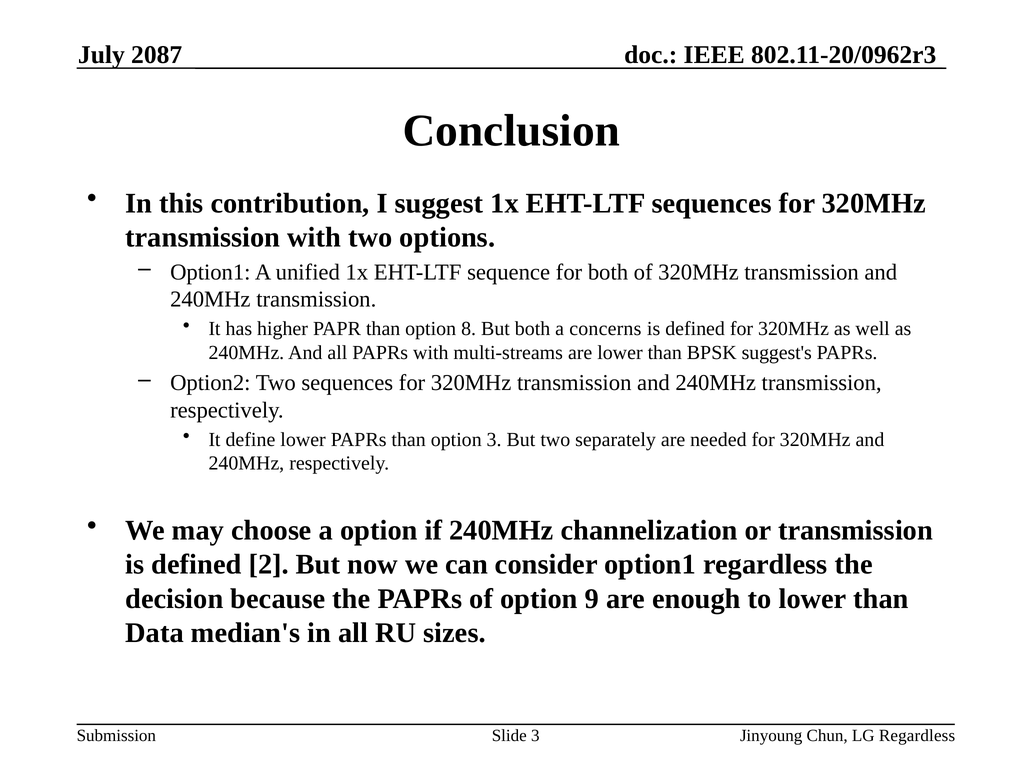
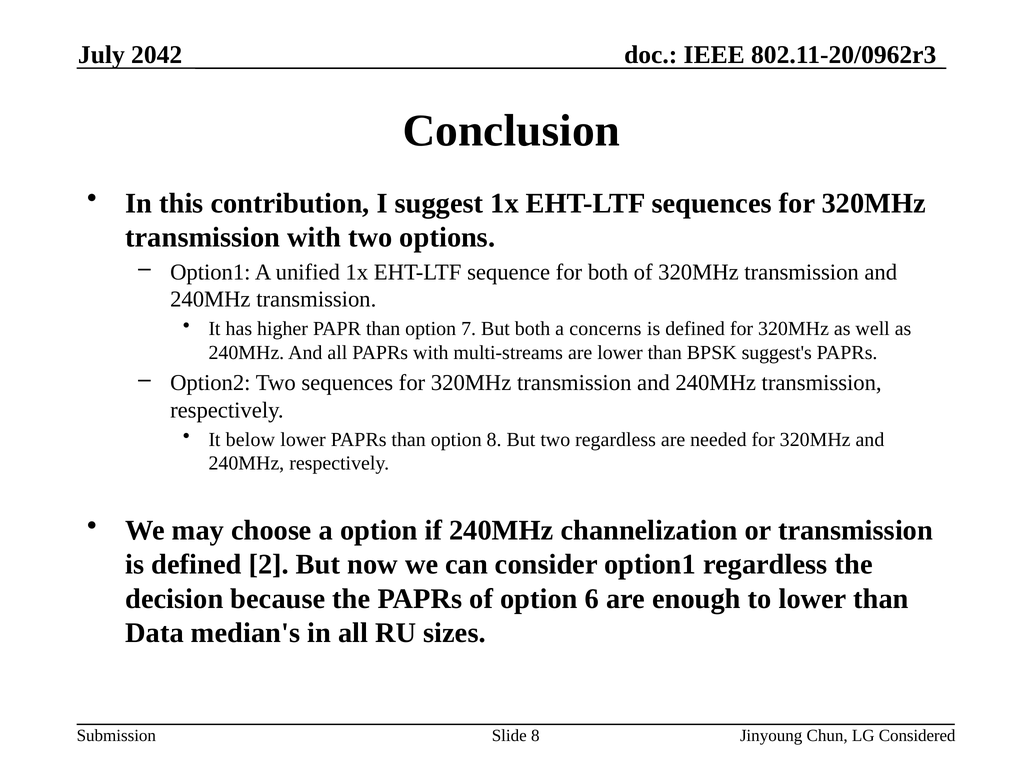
2087: 2087 -> 2042
8: 8 -> 7
define: define -> below
option 3: 3 -> 8
two separately: separately -> regardless
9: 9 -> 6
Slide 3: 3 -> 8
LG Regardless: Regardless -> Considered
